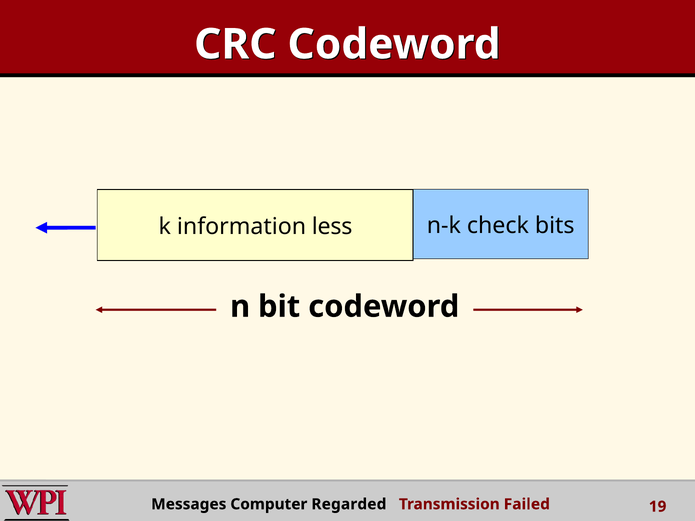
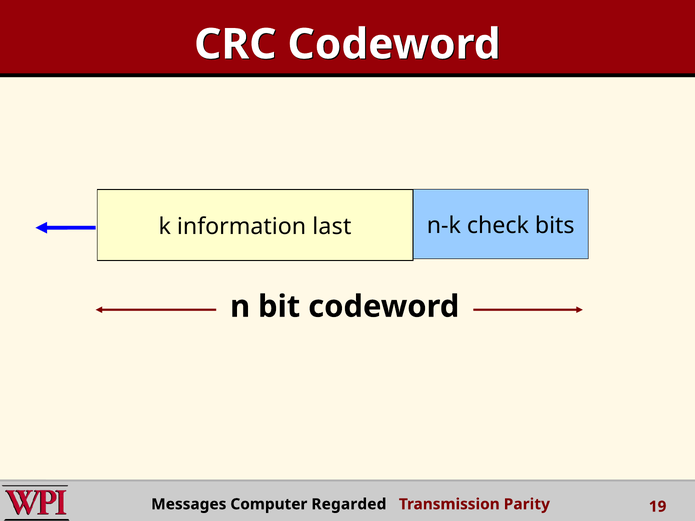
less: less -> last
Failed: Failed -> Parity
